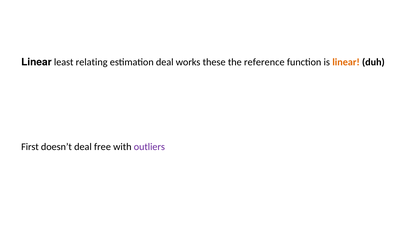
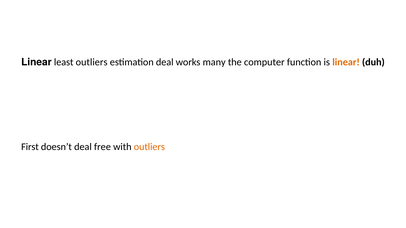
least relating: relating -> outliers
these: these -> many
reference: reference -> computer
outliers at (149, 147) colour: purple -> orange
